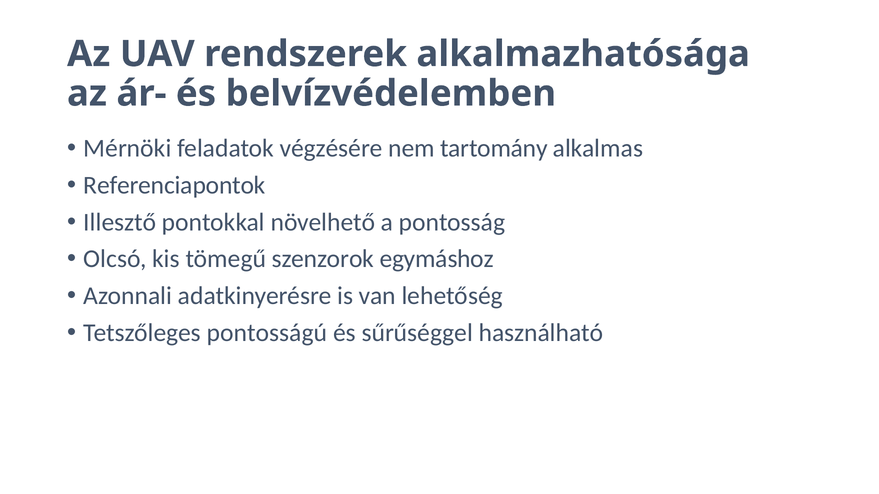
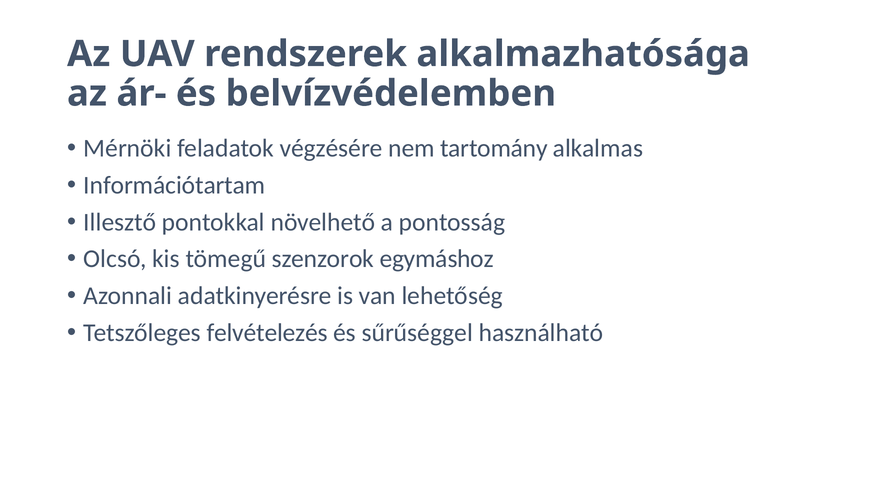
Referenciapontok: Referenciapontok -> Információtartam
pontosságú: pontosságú -> felvételezés
